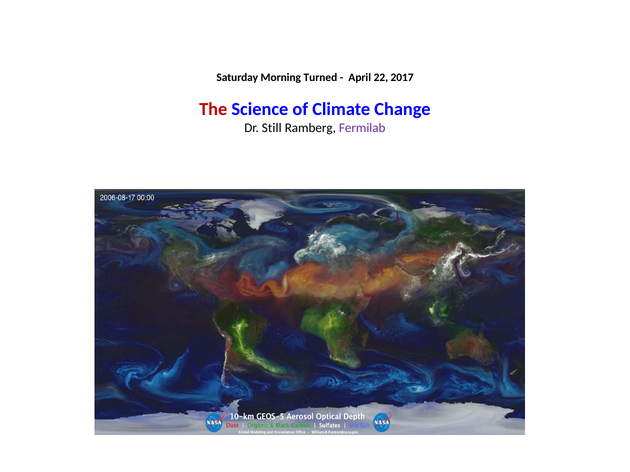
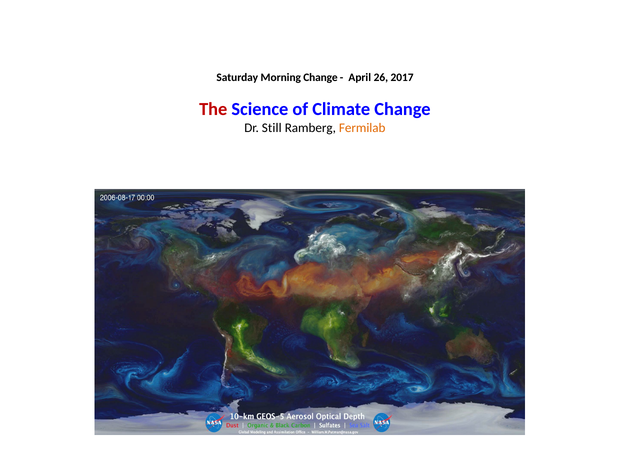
Morning Turned: Turned -> Change
22: 22 -> 26
Fermilab colour: purple -> orange
